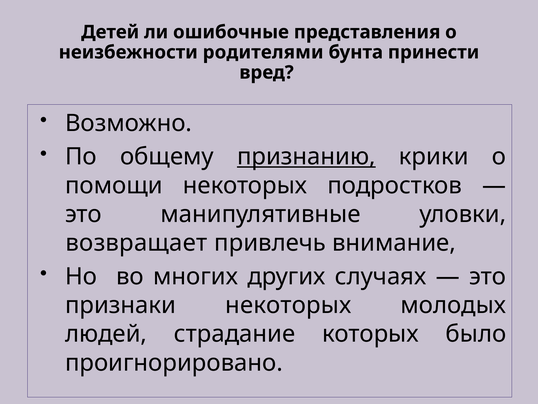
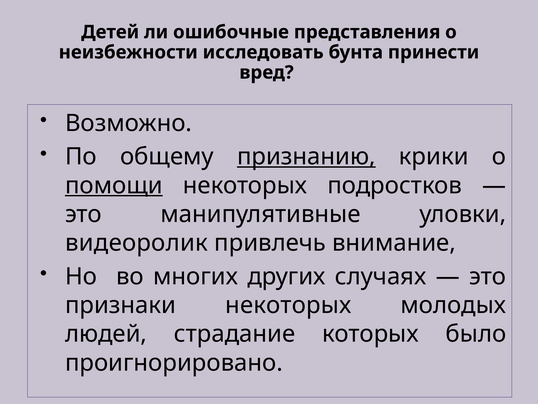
родителями: родителями -> исследовать
помощи underline: none -> present
возвращает: возвращает -> видеоролик
